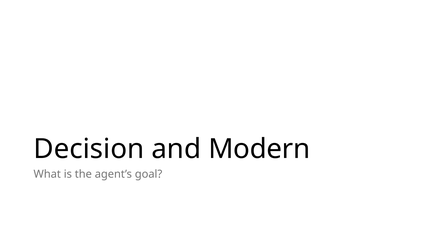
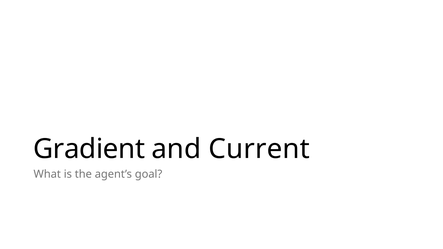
Decision: Decision -> Gradient
Modern: Modern -> Current
